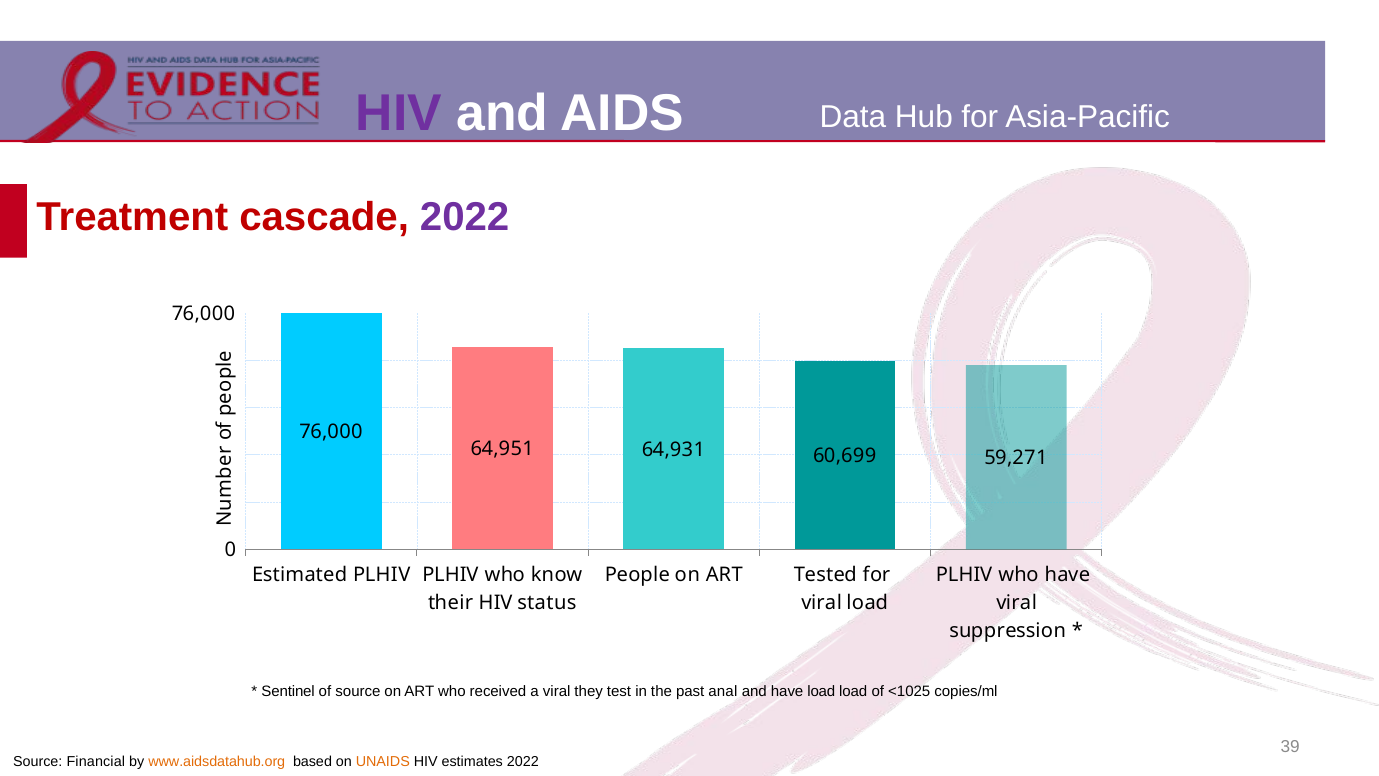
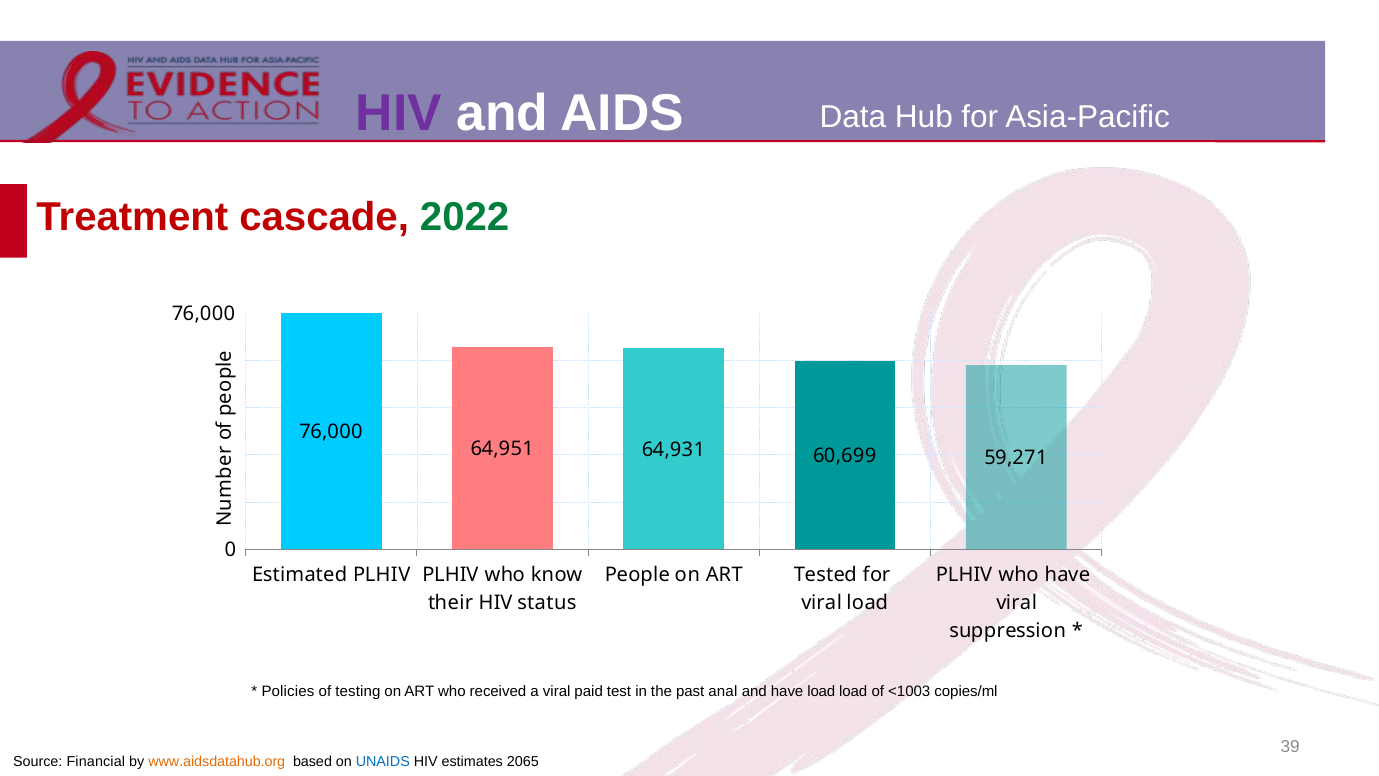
2022 at (465, 217) colour: purple -> green
Sentinel: Sentinel -> Policies
of source: source -> testing
they: they -> paid
<1025: <1025 -> <1003
UNAIDS colour: orange -> blue
estimates 2022: 2022 -> 2065
